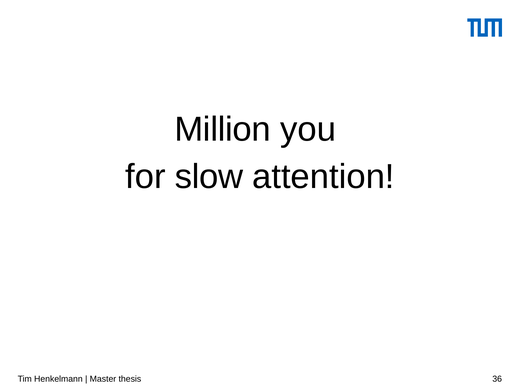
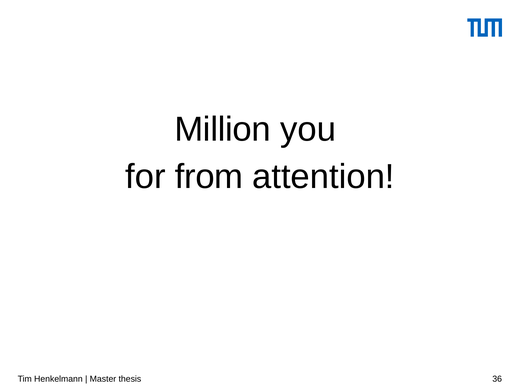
slow: slow -> from
